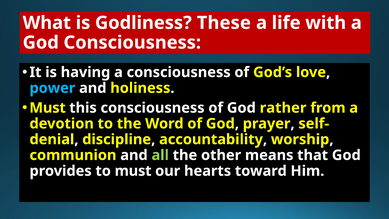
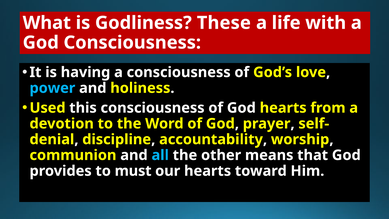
Must at (48, 108): Must -> Used
God rather: rather -> hearts
all colour: light green -> light blue
